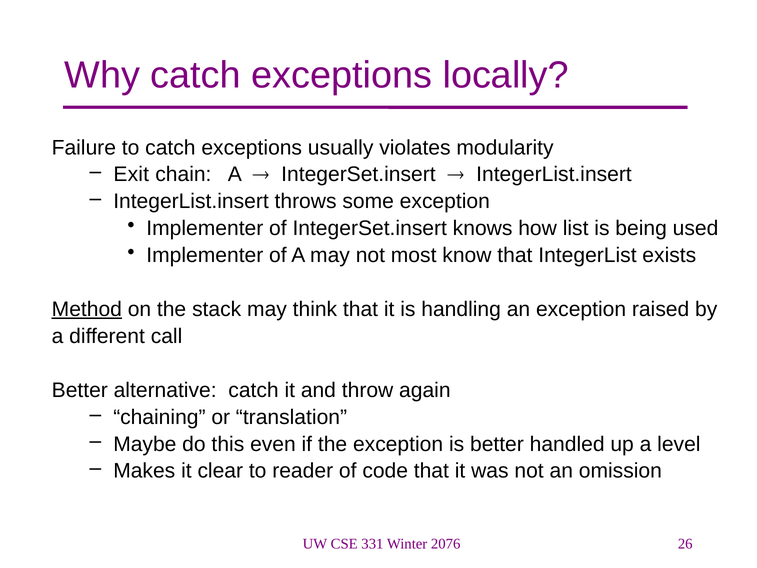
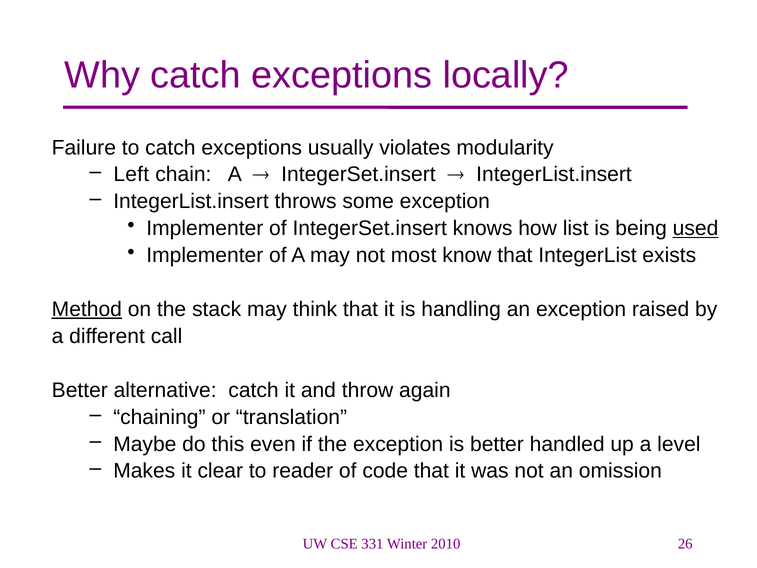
Exit: Exit -> Left
used underline: none -> present
2076: 2076 -> 2010
